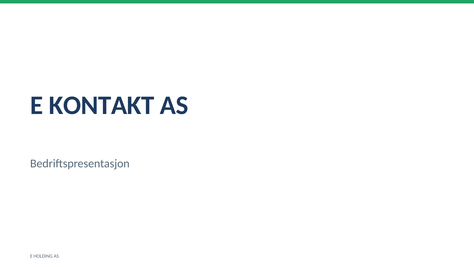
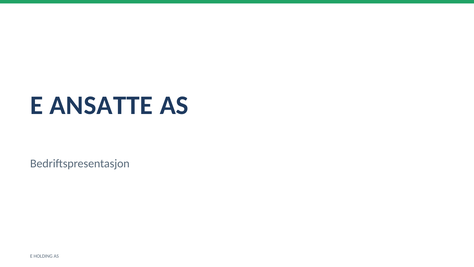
KONTAKT: KONTAKT -> ANSATTE
